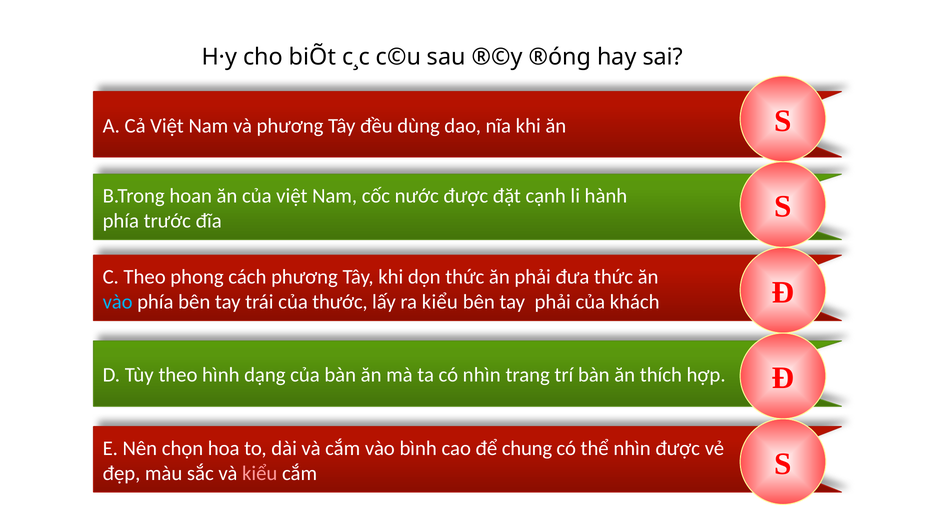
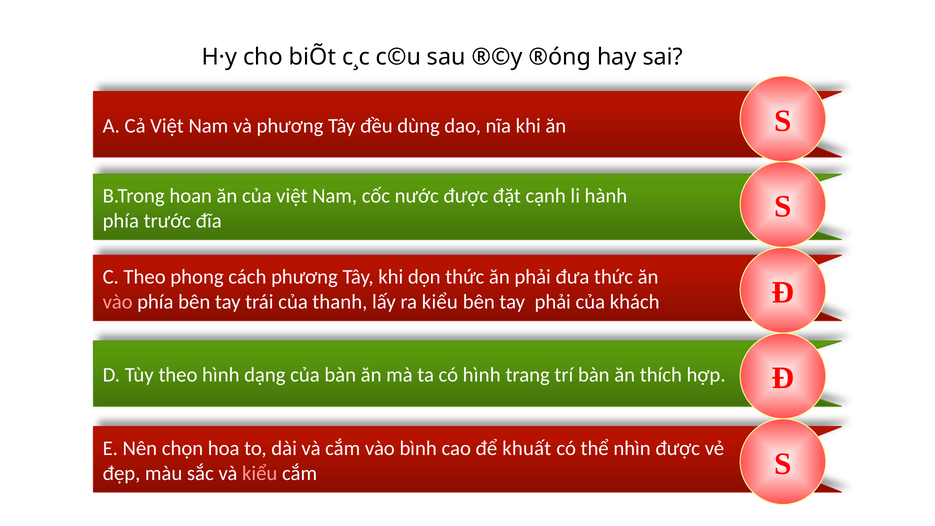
vào at (118, 302) colour: light blue -> pink
thước: thước -> thanh
có nhìn: nhìn -> hình
chung: chung -> khuất
